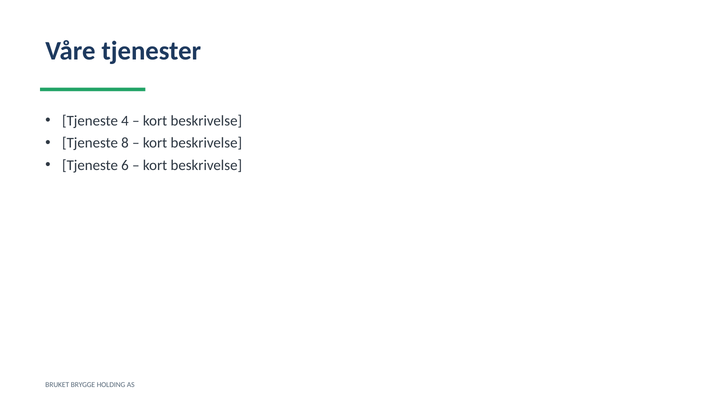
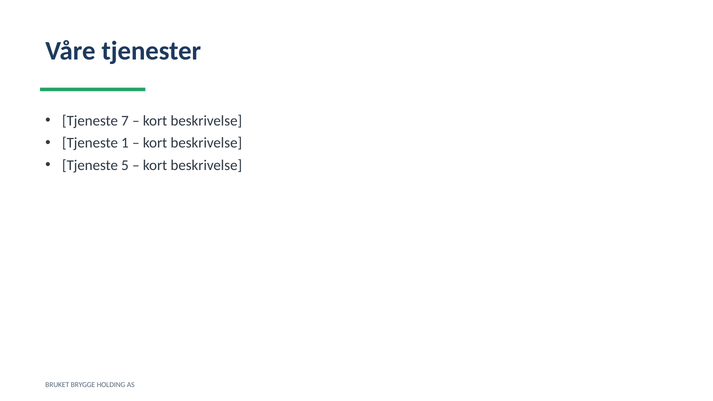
4: 4 -> 7
8: 8 -> 1
6: 6 -> 5
